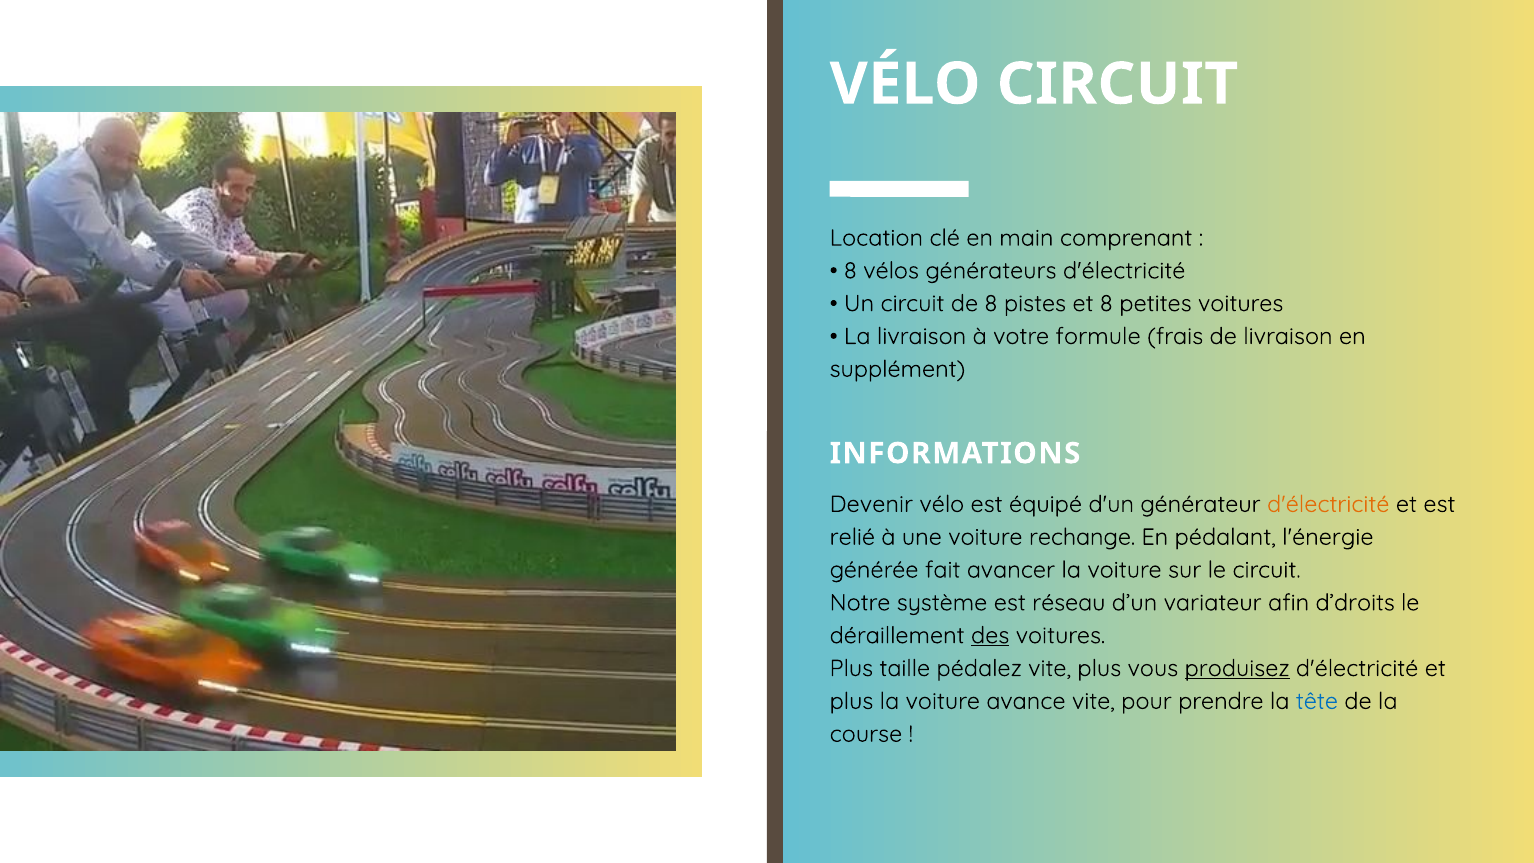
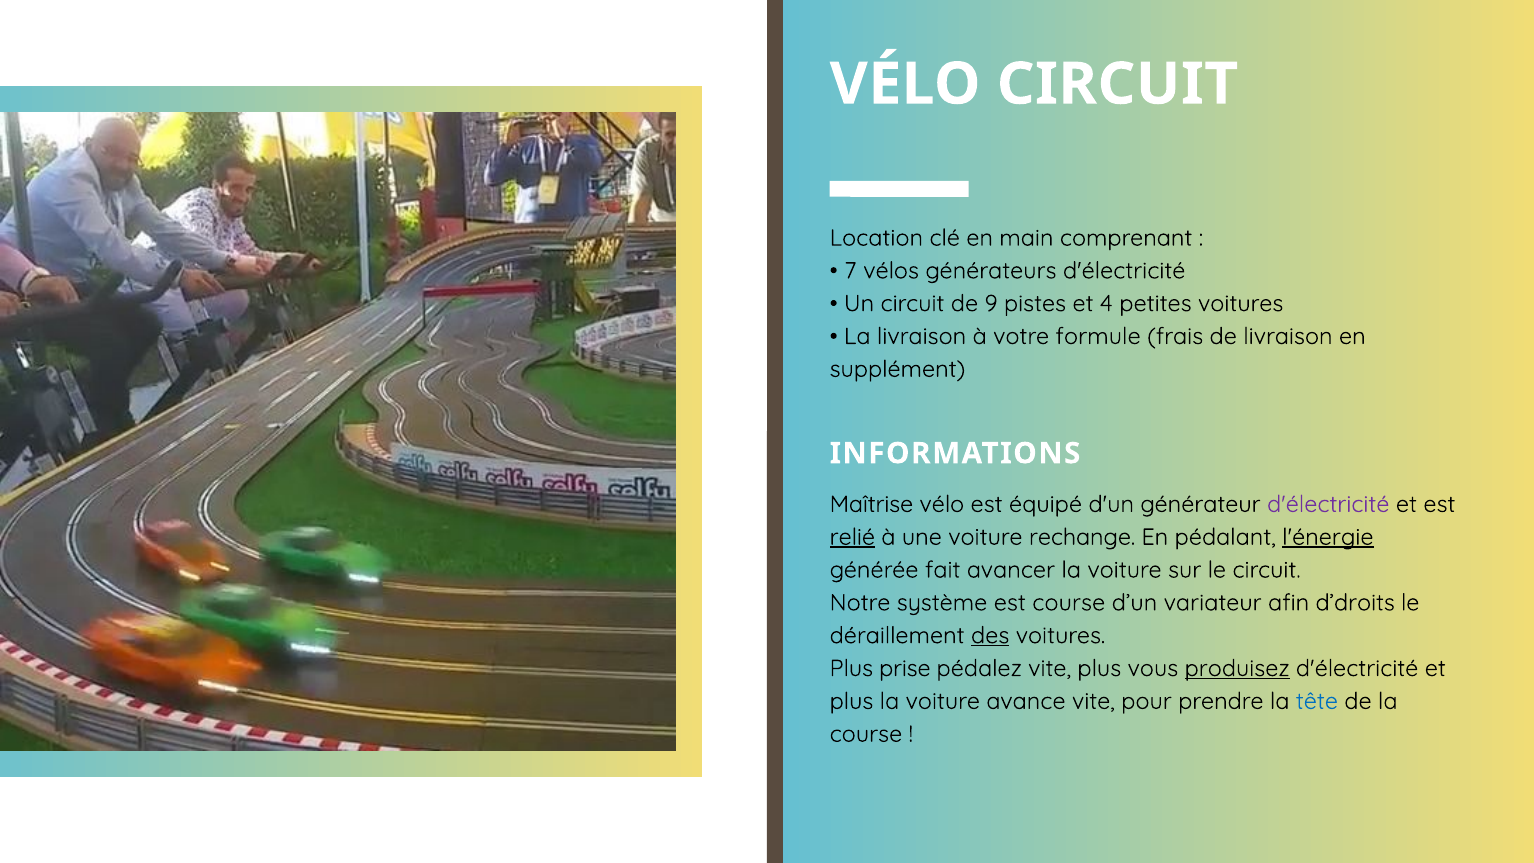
8 at (850, 271): 8 -> 7
de 8: 8 -> 9
et 8: 8 -> 4
Devenir: Devenir -> Maîtrise
d'électricité at (1328, 504) colour: orange -> purple
relié underline: none -> present
l'énergie underline: none -> present
est réseau: réseau -> course
taille: taille -> prise
